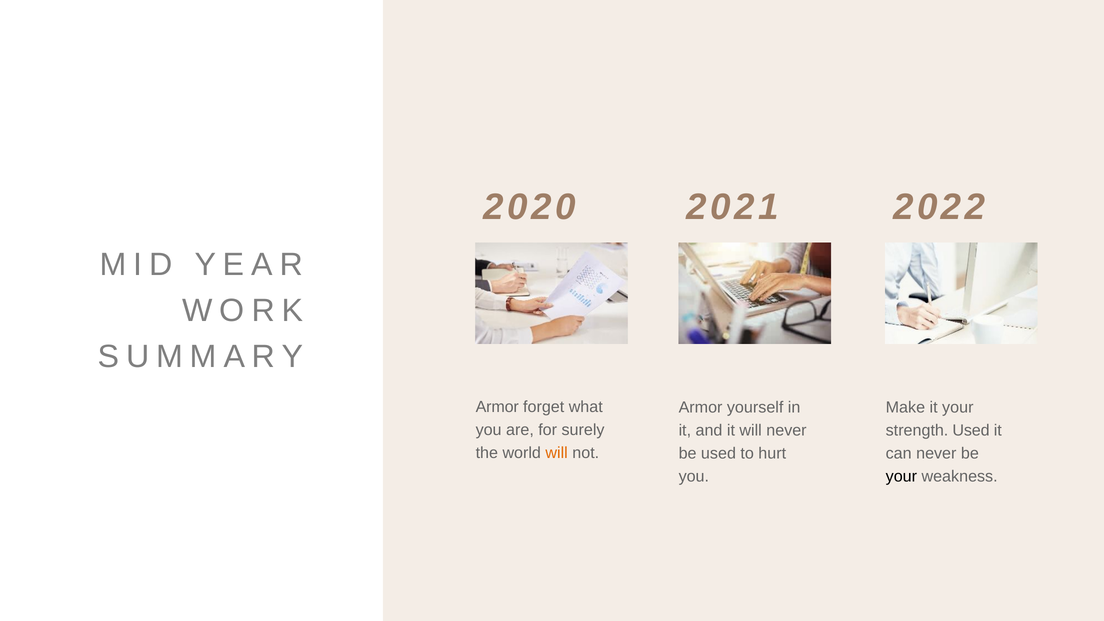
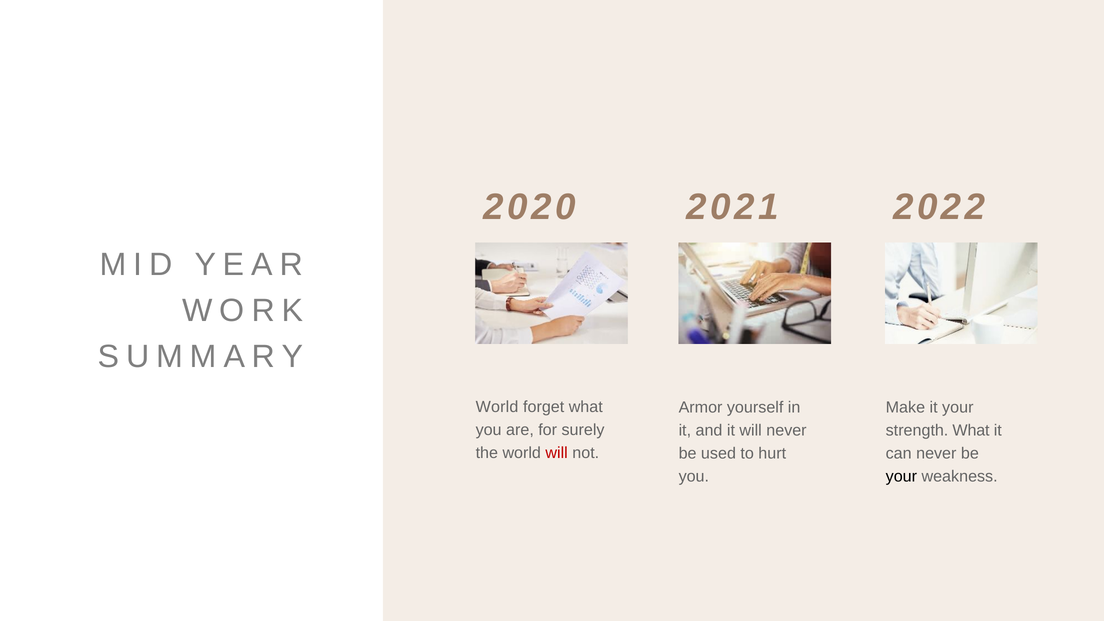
Armor at (497, 407): Armor -> World
strength Used: Used -> What
will at (557, 453) colour: orange -> red
